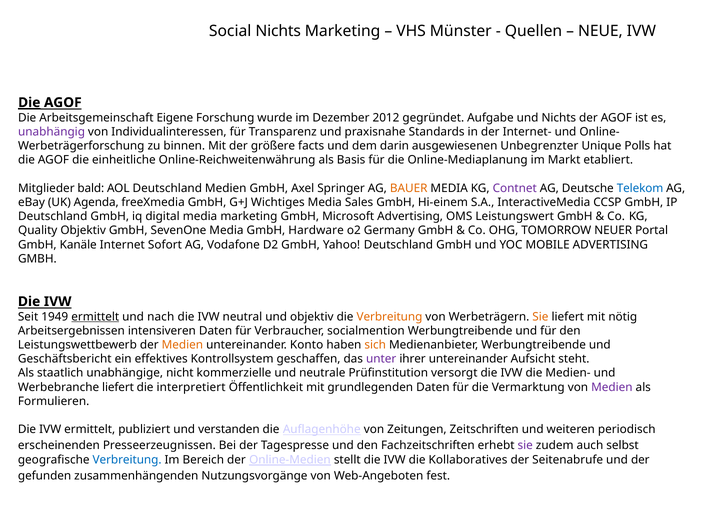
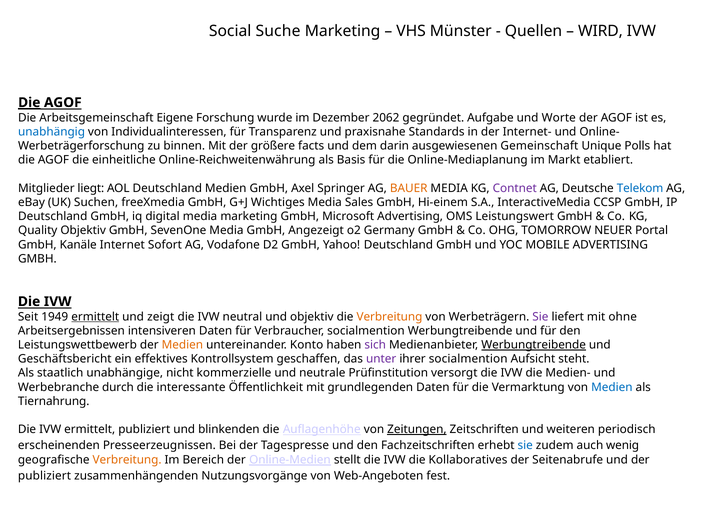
Social Nichts: Nichts -> Suche
NEUE: NEUE -> WIRD
2012: 2012 -> 2062
und Nichts: Nichts -> Worte
unabhängig colour: purple -> blue
Unbegrenzter: Unbegrenzter -> Gemeinschaft
bald: bald -> liegt
Agenda: Agenda -> Suchen
Hardware: Hardware -> Angezeigt
nach: nach -> zeigt
Sie at (540, 317) colour: orange -> purple
nötig: nötig -> ohne
sich colour: orange -> purple
Werbungtreibende at (534, 345) underline: none -> present
ihrer untereinander: untereinander -> socialmention
Werbebranche liefert: liefert -> durch
interpretiert: interpretiert -> interessante
Medien at (612, 388) colour: purple -> blue
Formulieren: Formulieren -> Tiernahrung
verstanden: verstanden -> blinkenden
Zeitungen underline: none -> present
sie at (525, 446) colour: purple -> blue
selbst: selbst -> wenig
Verbreitung at (127, 460) colour: blue -> orange
gefunden at (45, 476): gefunden -> publiziert
